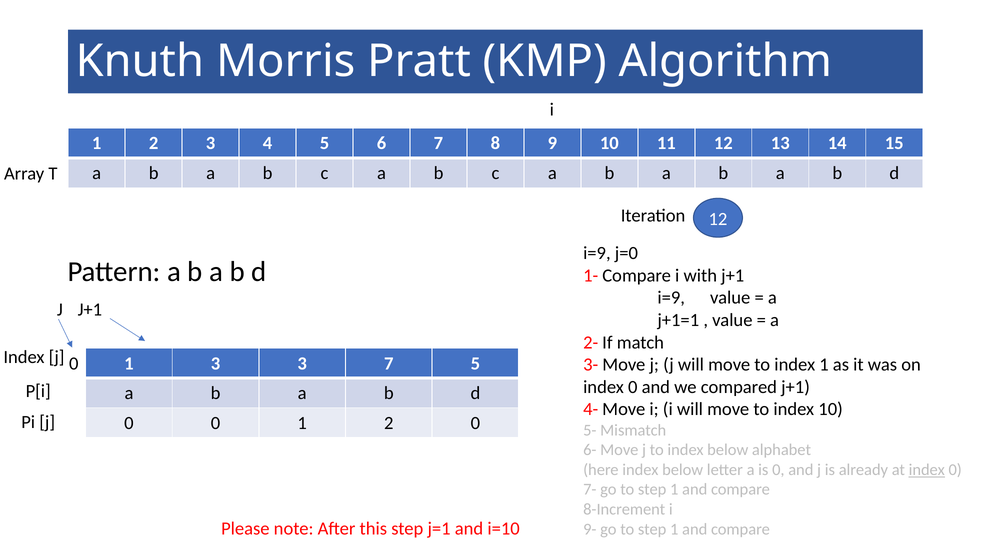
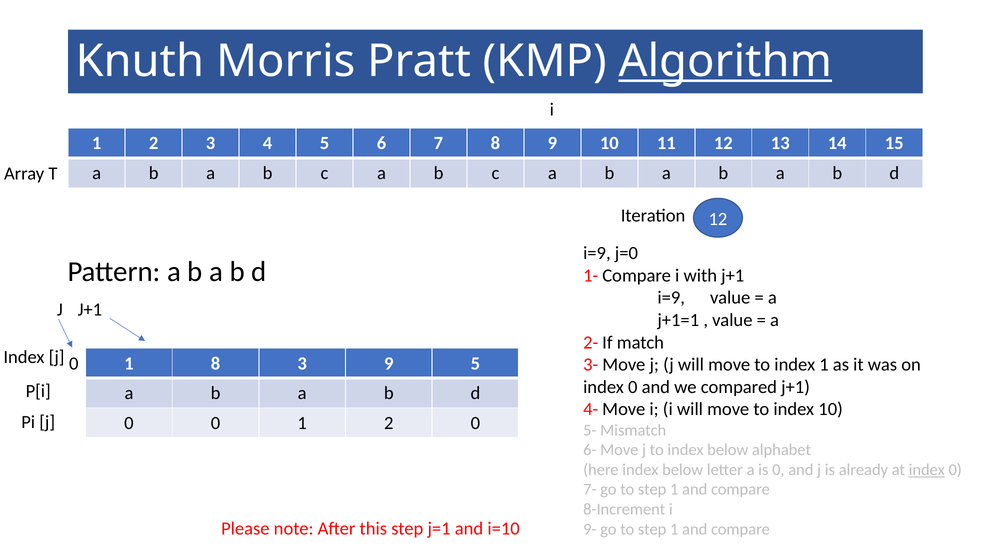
Algorithm underline: none -> present
1 3: 3 -> 8
3 7: 7 -> 9
